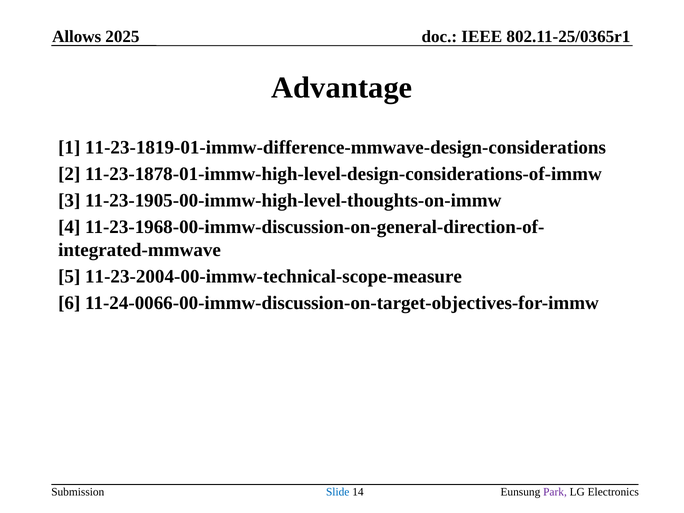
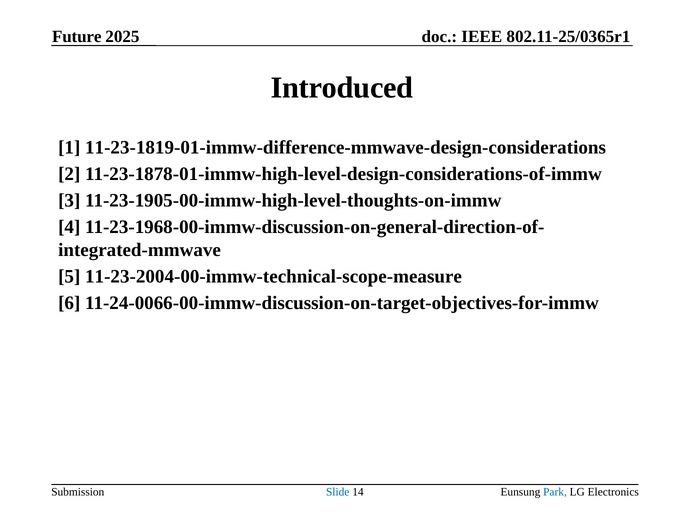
Allows: Allows -> Future
Advantage: Advantage -> Introduced
Park colour: purple -> blue
